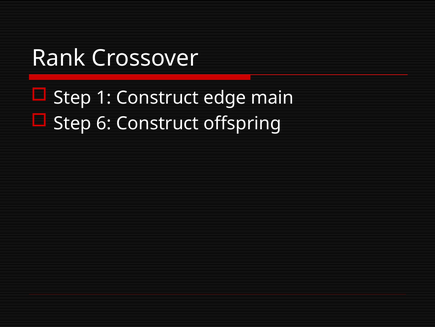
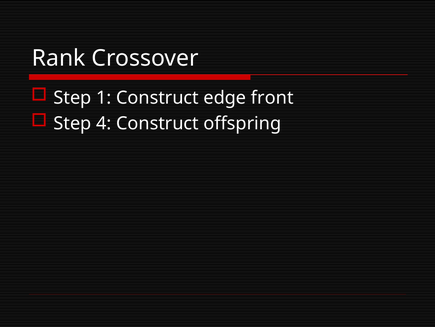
main: main -> front
6: 6 -> 4
